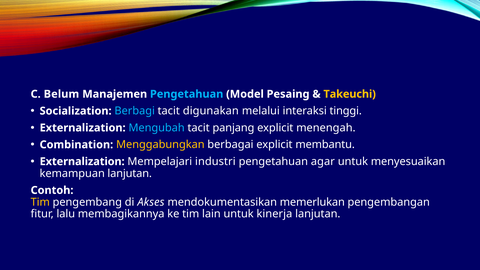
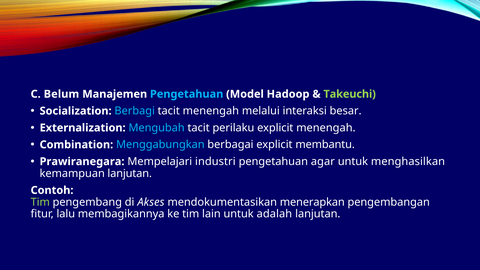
Pesaing: Pesaing -> Hadoop
Takeuchi colour: yellow -> light green
tacit digunakan: digunakan -> menengah
tinggi: tinggi -> besar
panjang: panjang -> perilaku
Menggabungkan colour: yellow -> light blue
Externalization at (82, 162): Externalization -> Prawiranegara
menyesuaikan: menyesuaikan -> menghasilkan
Tim at (40, 202) colour: yellow -> light green
memerlukan: memerlukan -> menerapkan
kinerja: kinerja -> adalah
